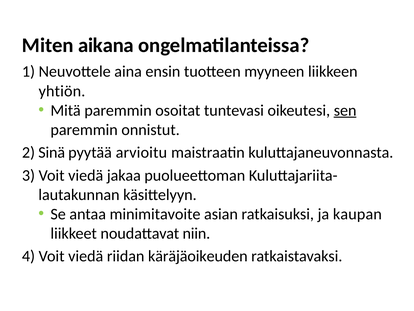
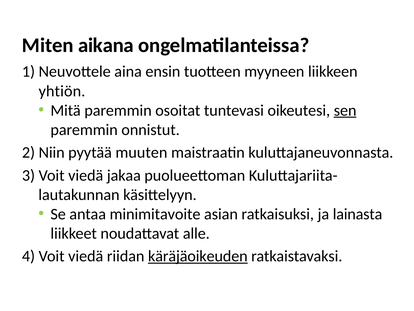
Sinä: Sinä -> Niin
arvioitu: arvioitu -> muuten
kaupan: kaupan -> lainasta
niin: niin -> alle
käräjäoikeuden underline: none -> present
